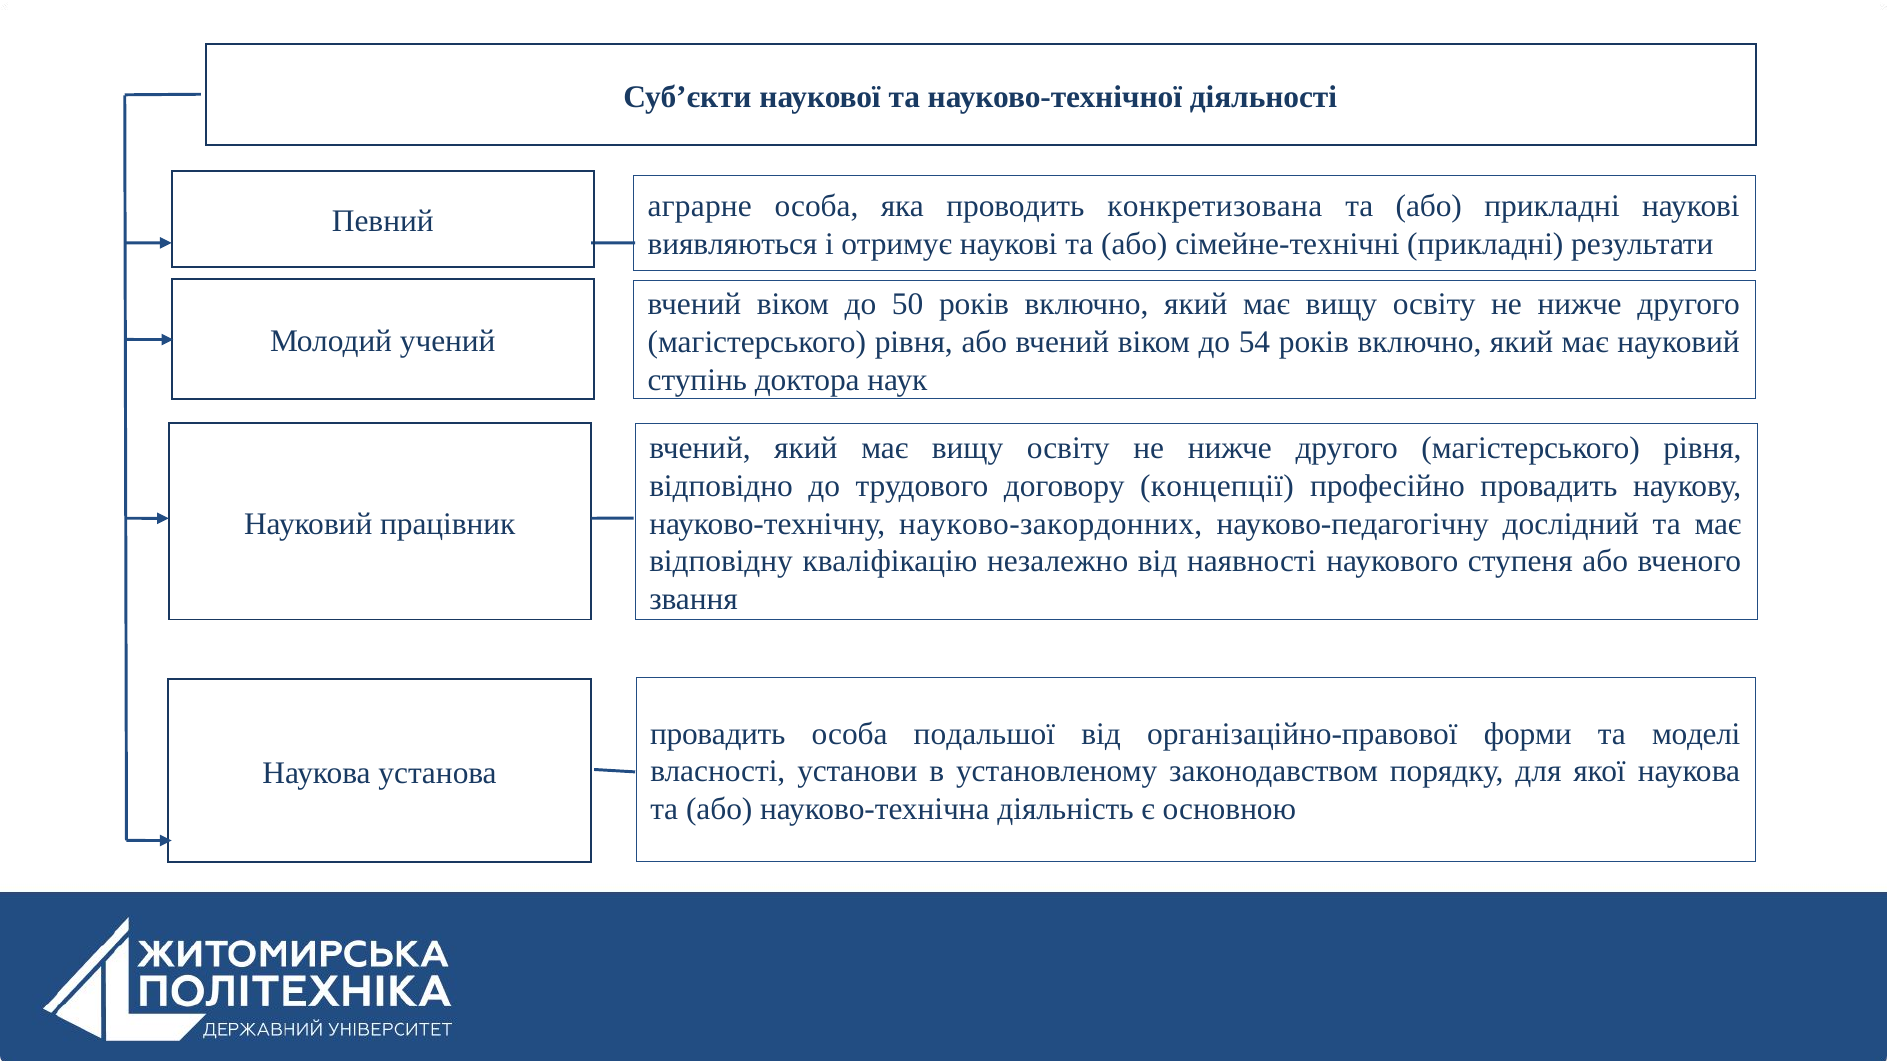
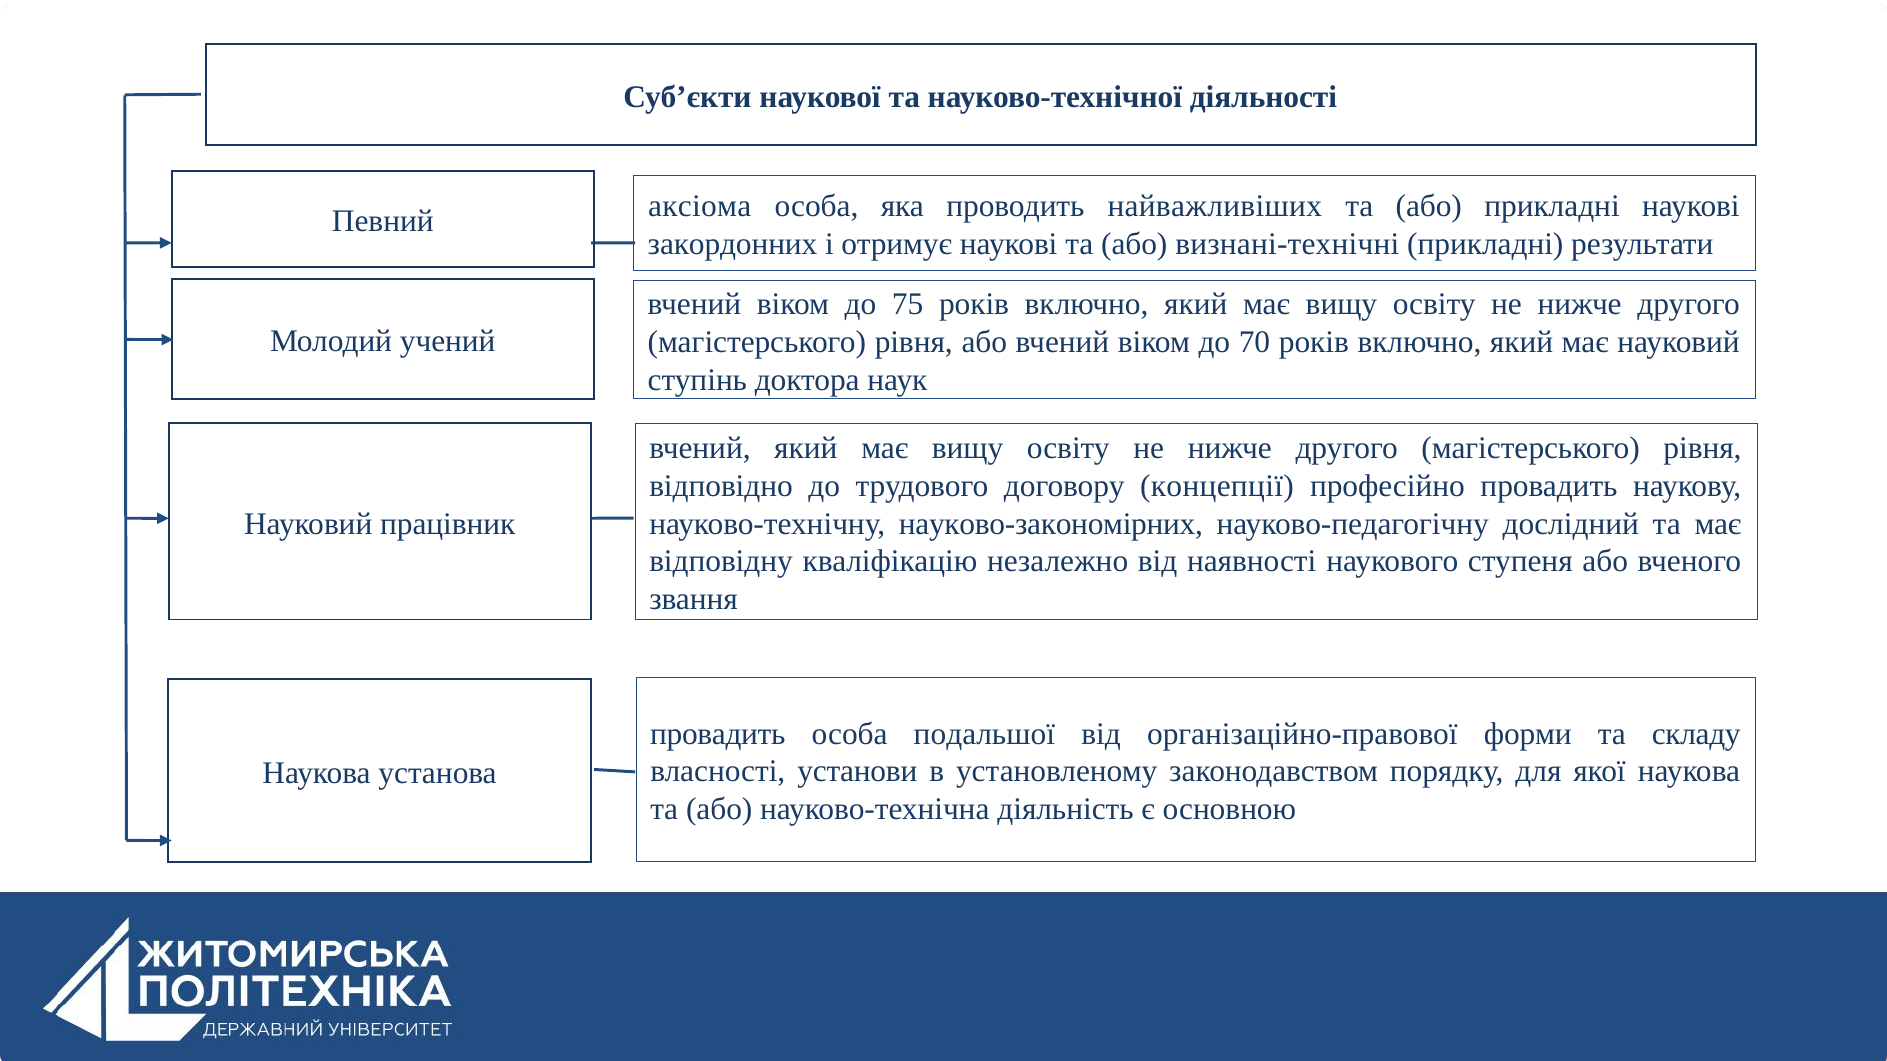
аграрне: аграрне -> аксіома
конкретизована: конкретизована -> найважливіших
виявляються: виявляються -> закордонних
сімейне-технічні: сімейне-технічні -> визнані-технічні
50: 50 -> 75
54: 54 -> 70
науково-закордонних: науково-закордонних -> науково-закономірних
моделі: моделі -> складу
